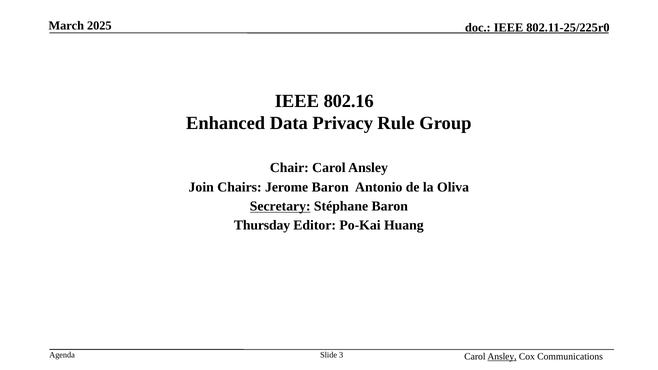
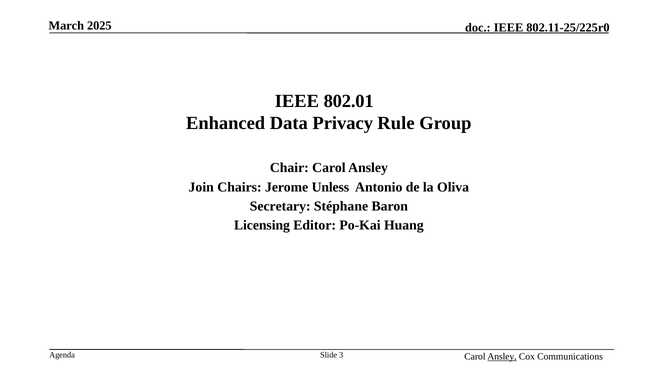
802.16: 802.16 -> 802.01
Jerome Baron: Baron -> Unless
Secretary underline: present -> none
Thursday: Thursday -> Licensing
